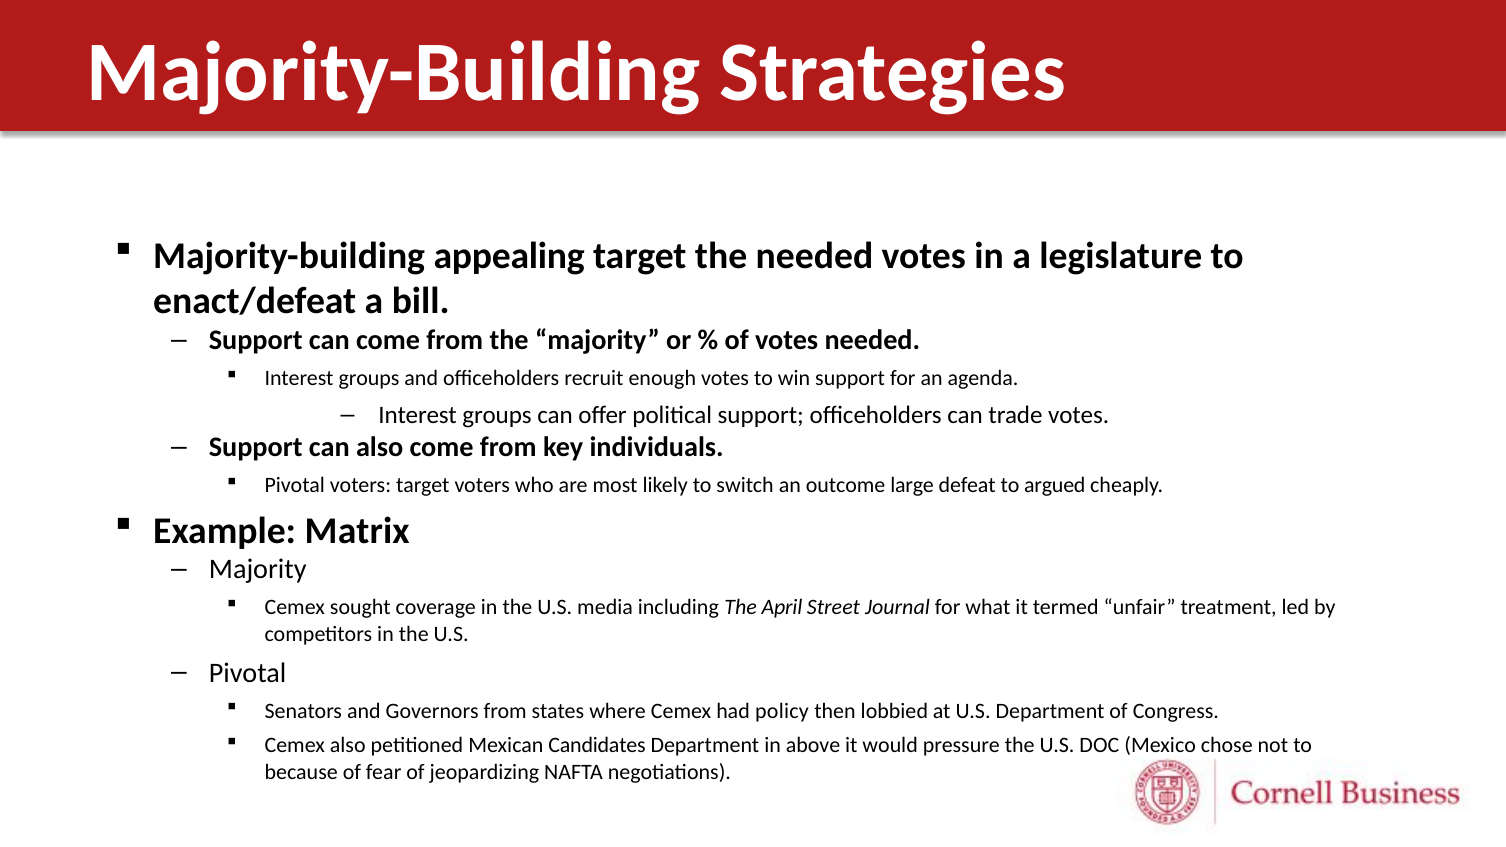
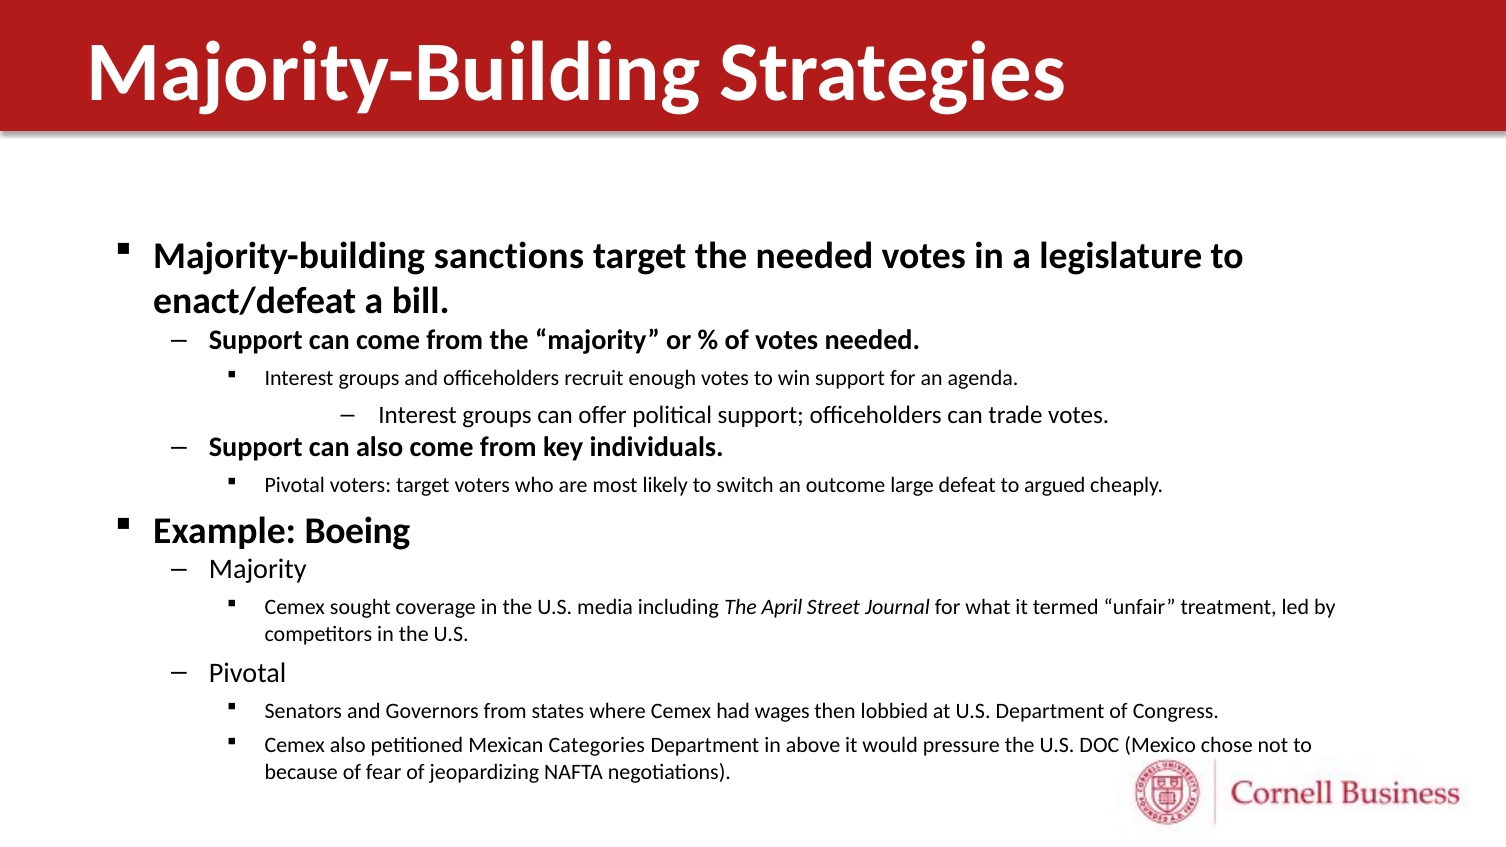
appealing: appealing -> sanctions
Matrix: Matrix -> Boeing
policy: policy -> wages
Candidates: Candidates -> Categories
